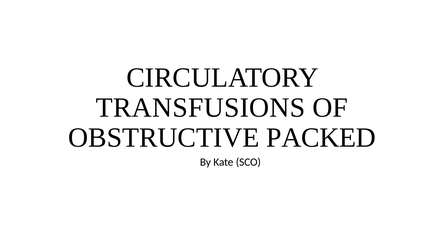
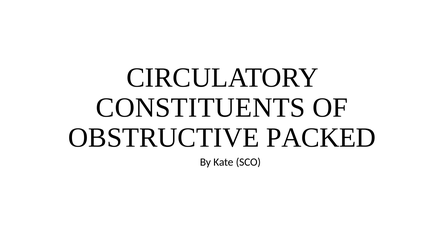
TRANSFUSIONS: TRANSFUSIONS -> CONSTITUENTS
